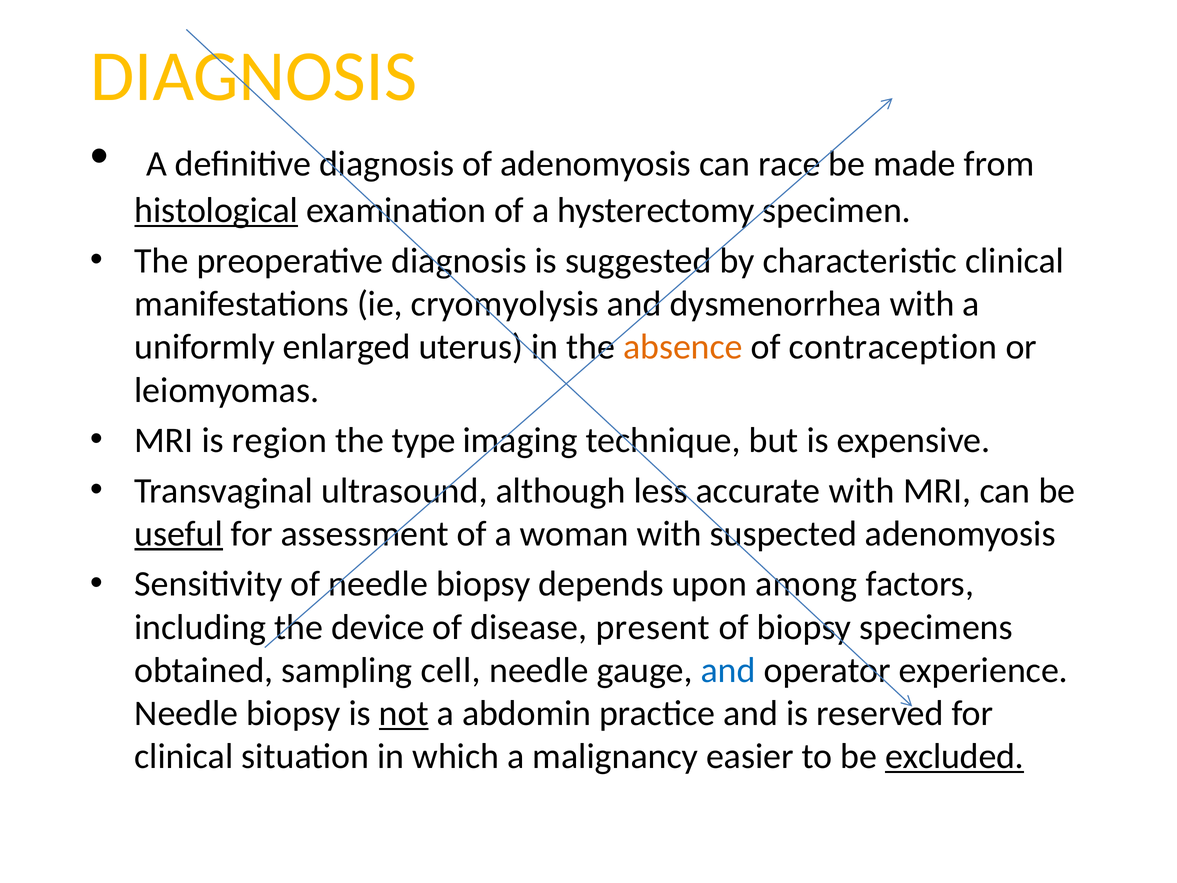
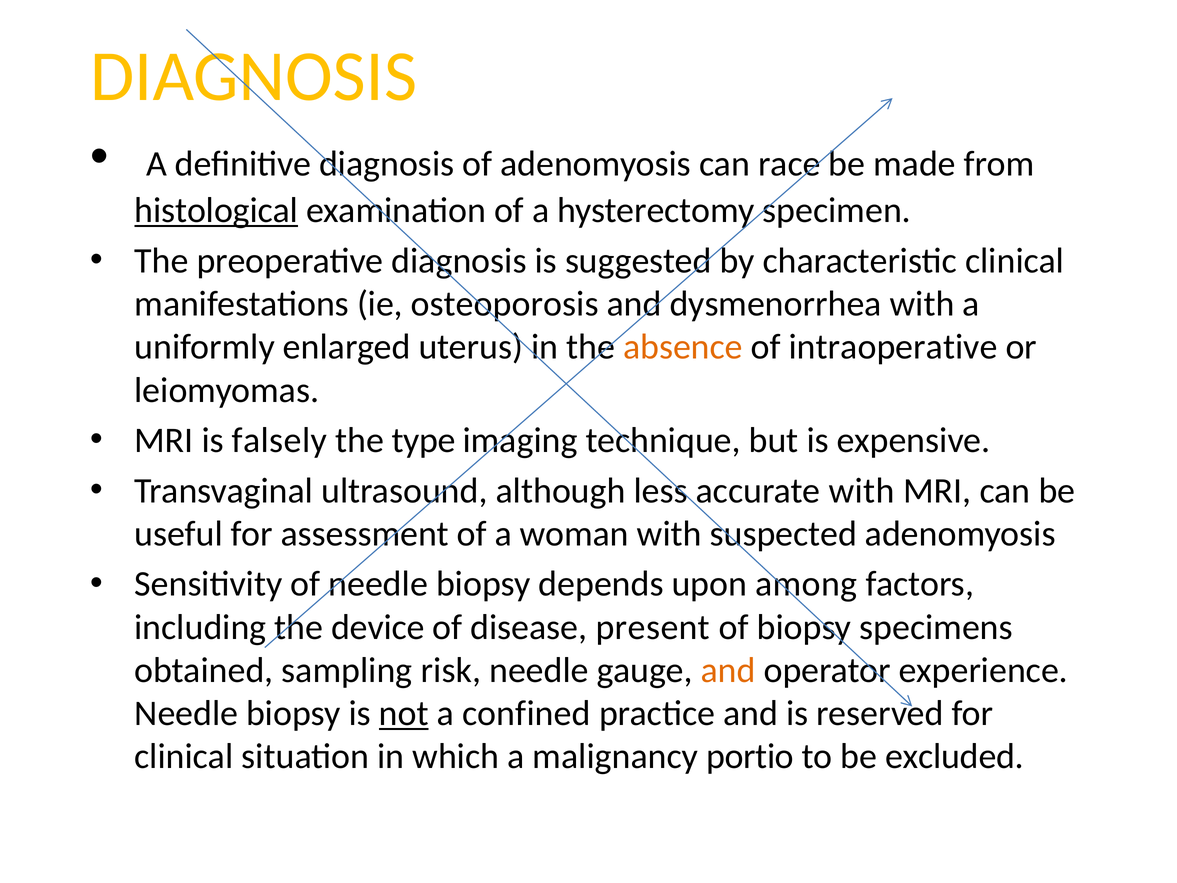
cryomyolysis: cryomyolysis -> osteoporosis
contraception: contraception -> intraoperative
region: region -> falsely
useful underline: present -> none
cell: cell -> risk
and at (728, 670) colour: blue -> orange
abdomin: abdomin -> confined
easier: easier -> portio
excluded underline: present -> none
